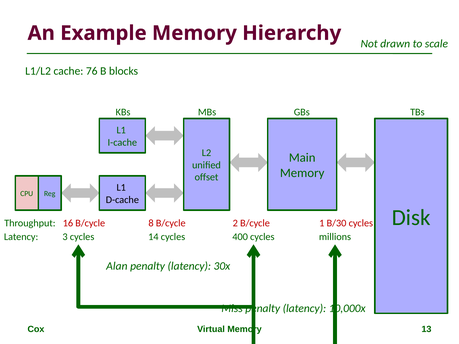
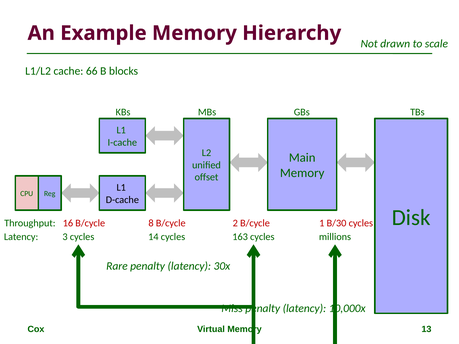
76: 76 -> 66
400: 400 -> 163
Alan: Alan -> Rare
